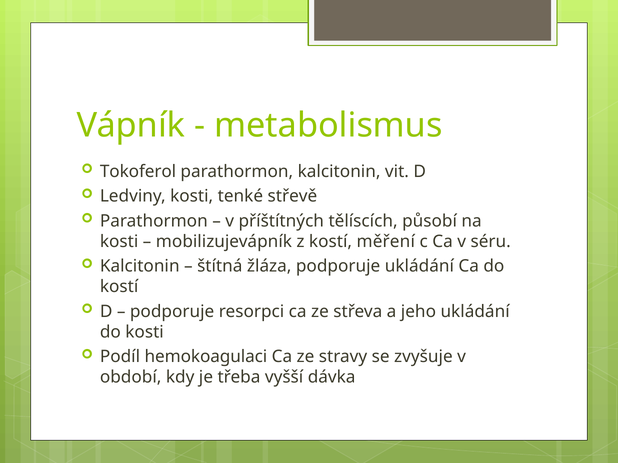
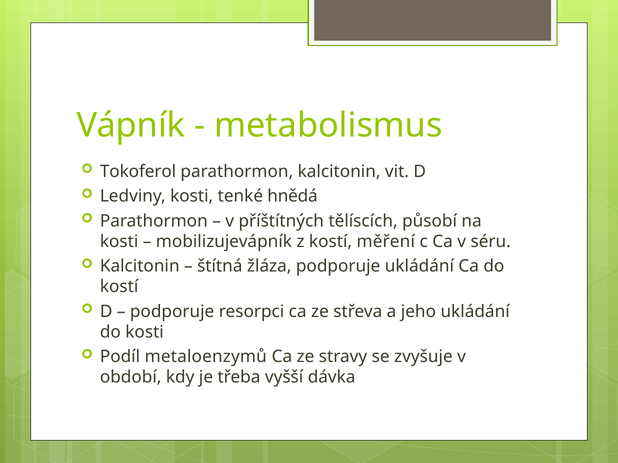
střevě: střevě -> hnědá
hemokoagulaci: hemokoagulaci -> metaloenzymů
